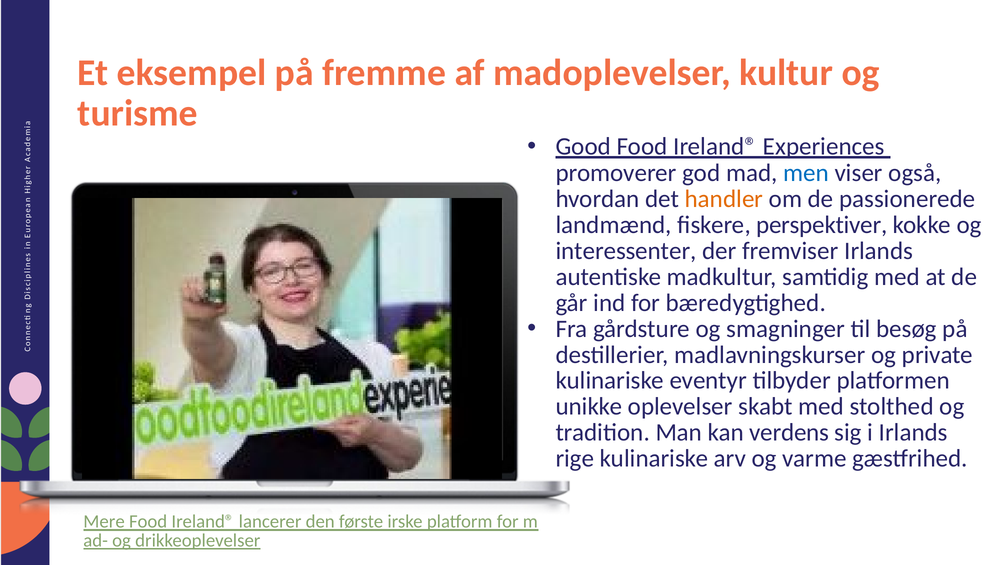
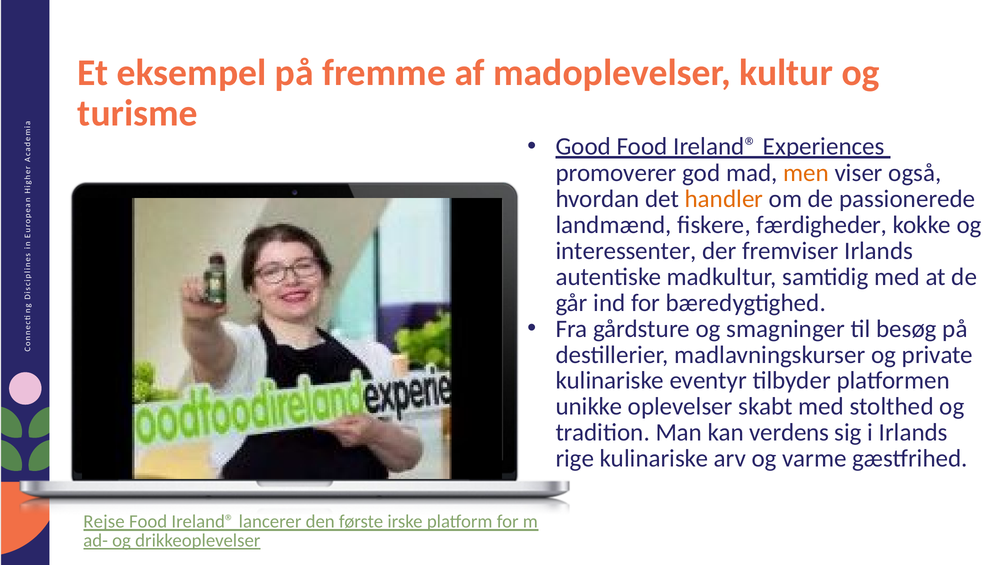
men colour: blue -> orange
perspektiver: perspektiver -> færdigheder
Mere: Mere -> Rejse
